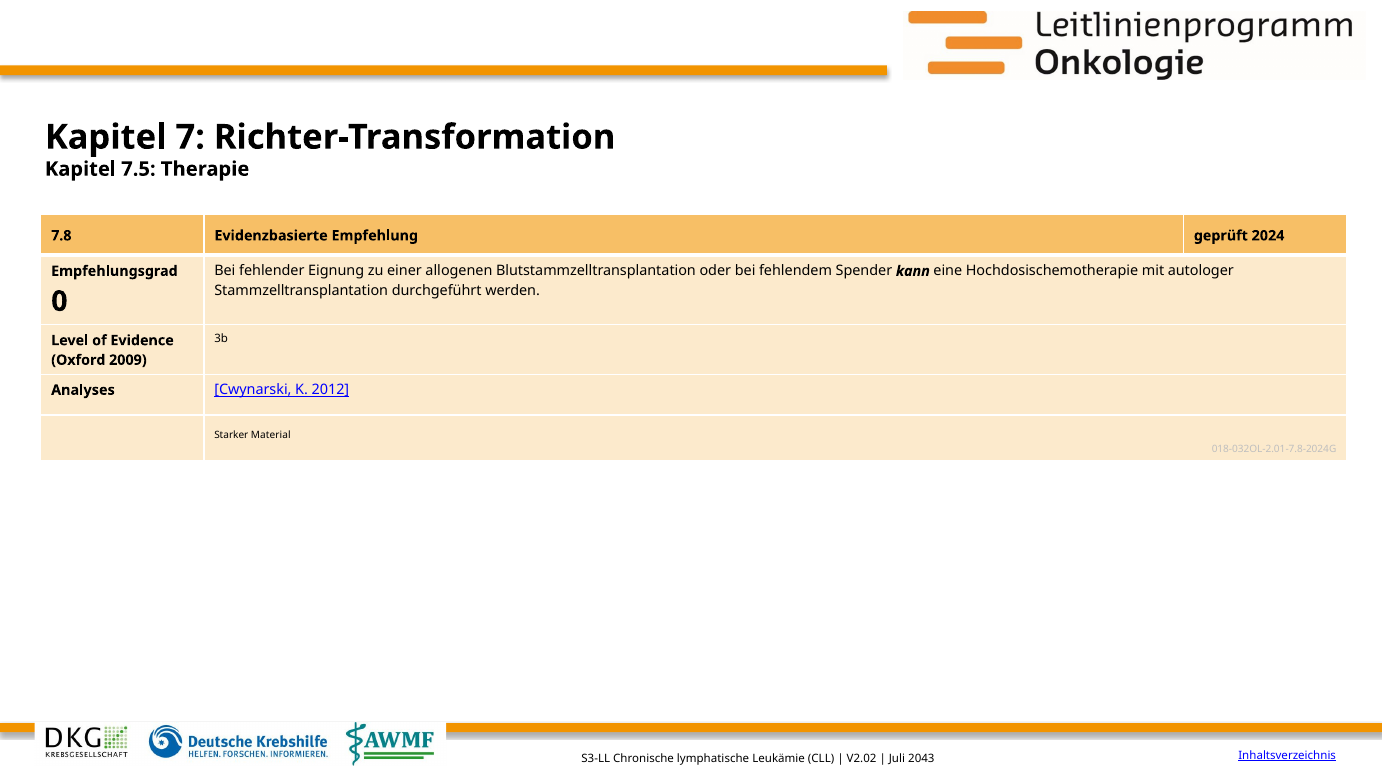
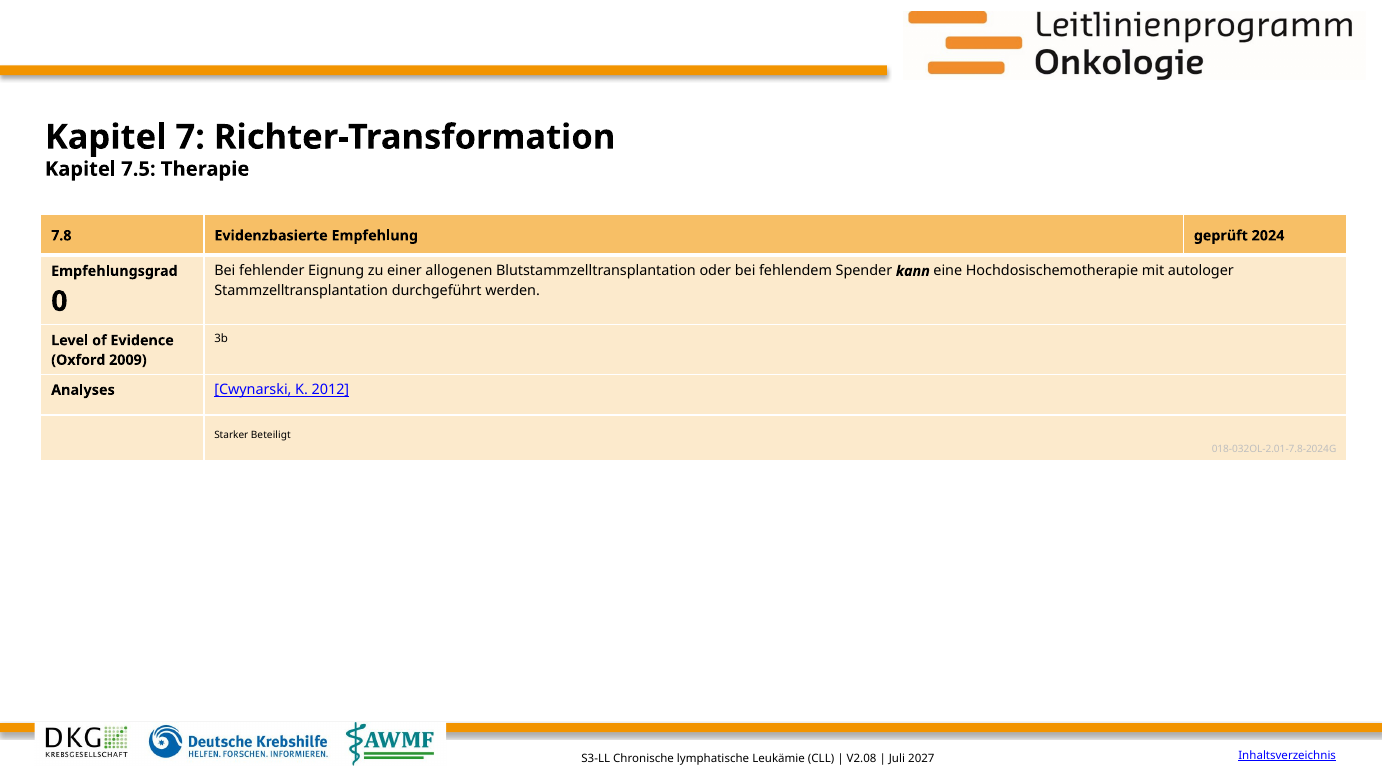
Material: Material -> Beteiligt
V2.02: V2.02 -> V2.08
2043: 2043 -> 2027
